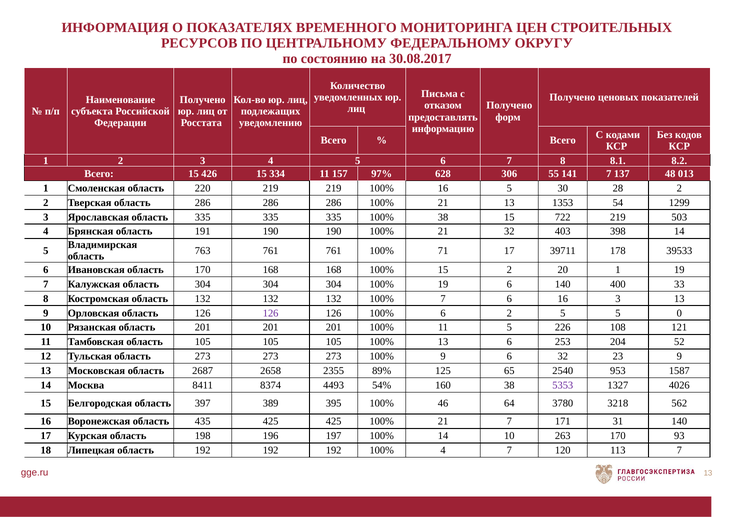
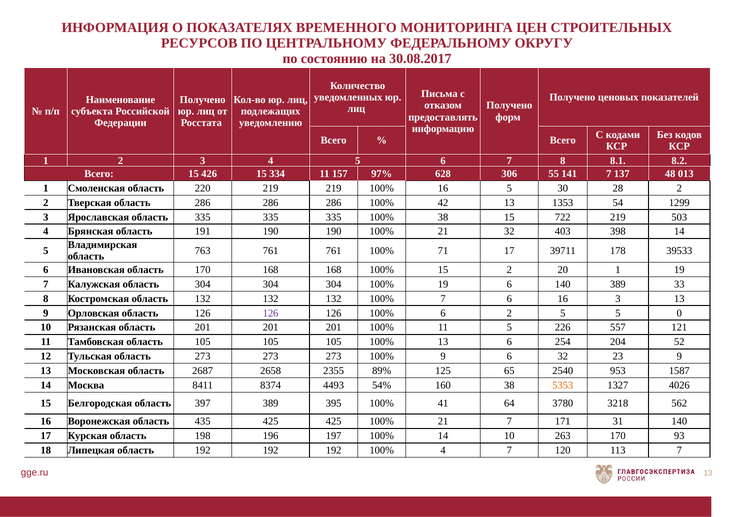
286 100% 21: 21 -> 42
140 400: 400 -> 389
108: 108 -> 557
253: 253 -> 254
5353 colour: purple -> orange
46: 46 -> 41
